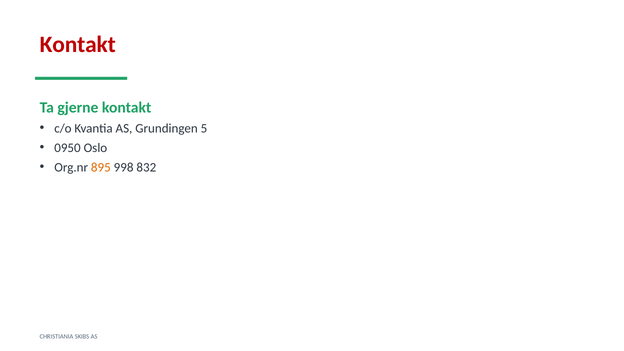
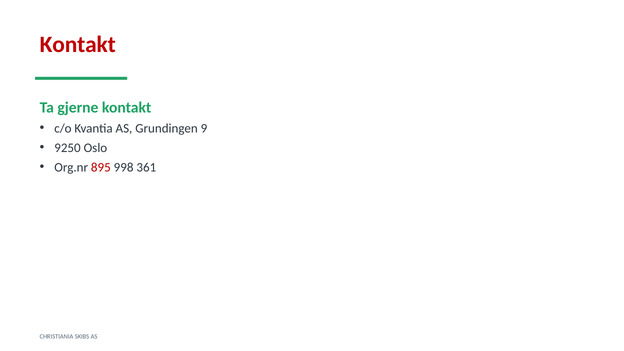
5: 5 -> 9
0950: 0950 -> 9250
895 colour: orange -> red
832: 832 -> 361
